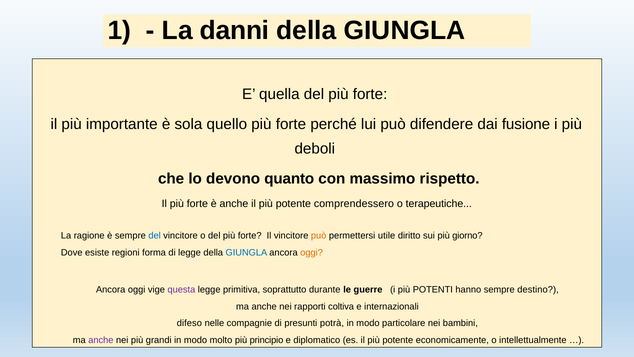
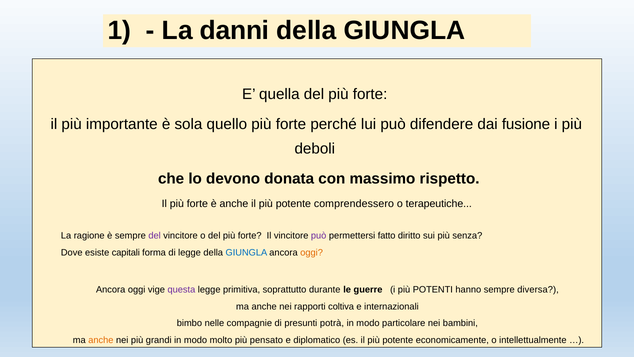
quanto: quanto -> donata
del at (155, 235) colour: blue -> purple
può at (319, 235) colour: orange -> purple
utile: utile -> fatto
giorno: giorno -> senza
regioni: regioni -> capitali
destino: destino -> diversa
difeso: difeso -> bimbo
anche at (101, 340) colour: purple -> orange
principio: principio -> pensato
